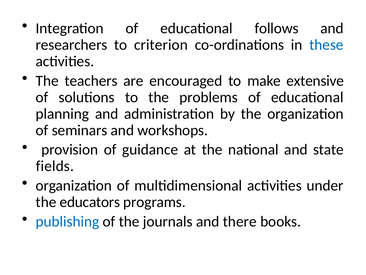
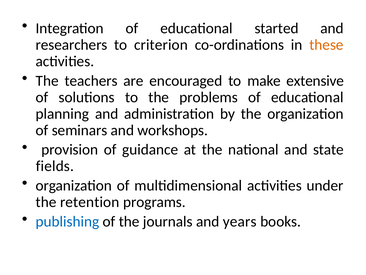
follows: follows -> started
these colour: blue -> orange
educators: educators -> retention
there: there -> years
